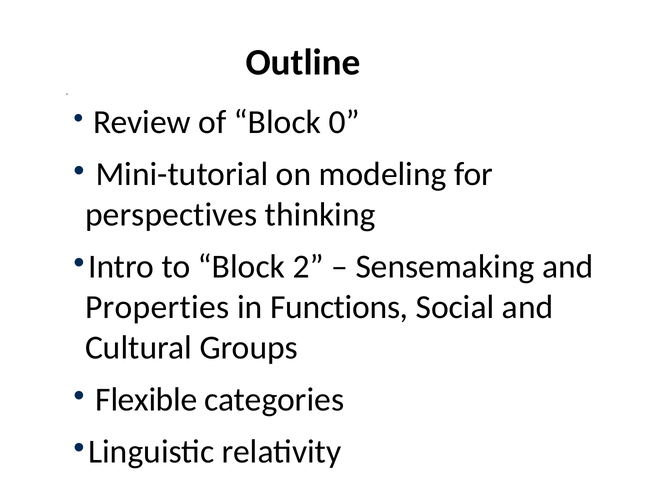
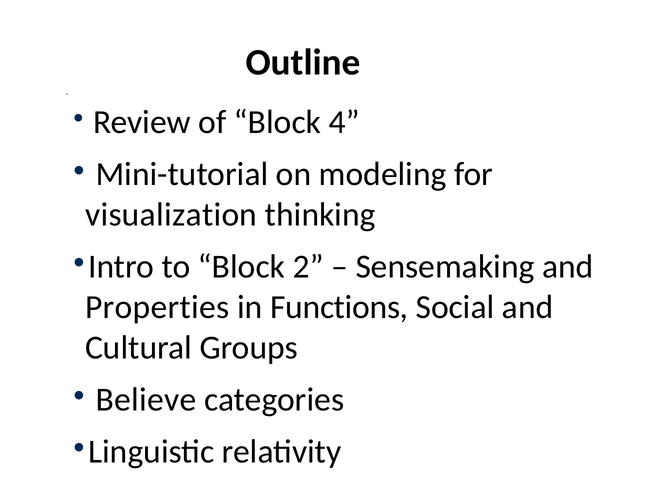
0: 0 -> 4
perspectives: perspectives -> visualization
Flexible: Flexible -> Believe
